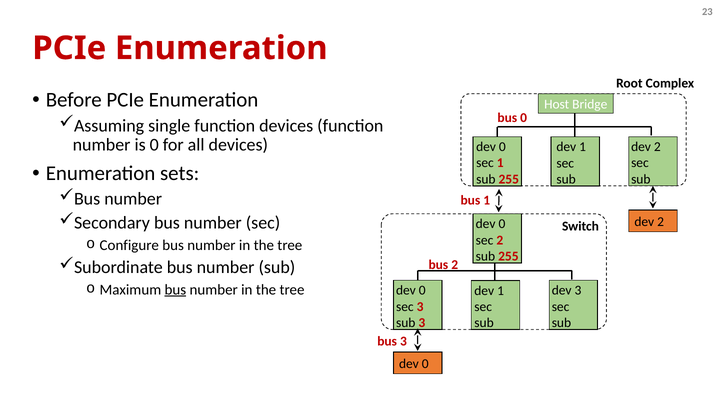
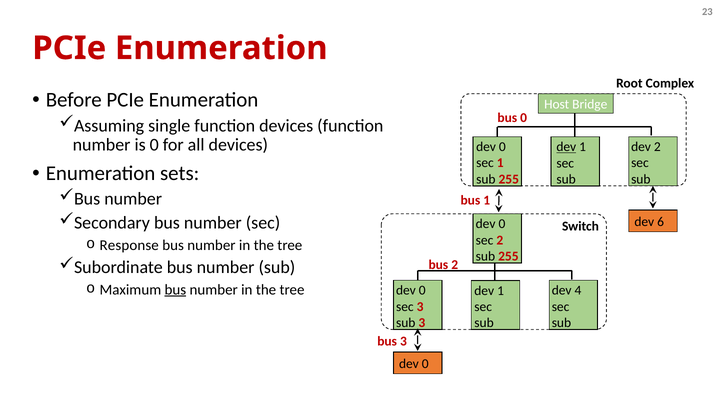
dev at (566, 147) underline: none -> present
2 at (661, 221): 2 -> 6
Configure: Configure -> Response
dev 3: 3 -> 4
